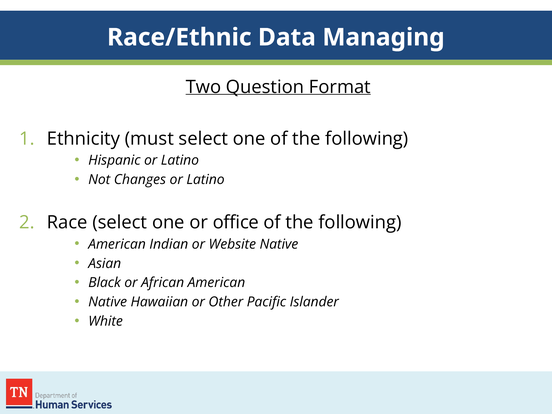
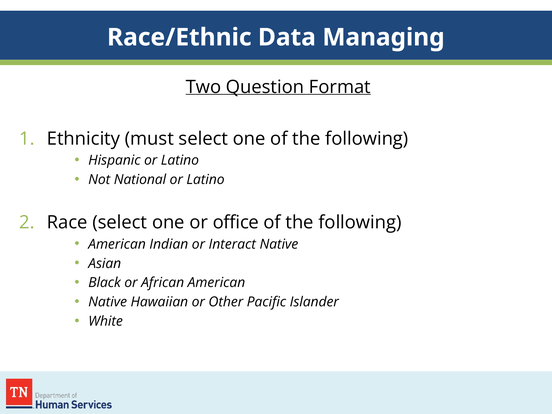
Changes: Changes -> National
Website: Website -> Interact
